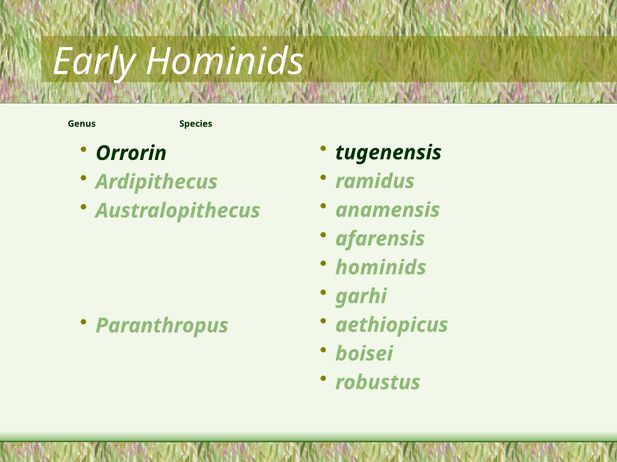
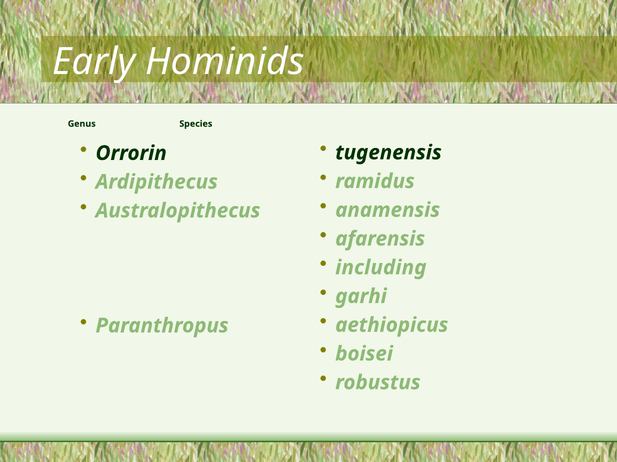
hominids at (381, 268): hominids -> including
